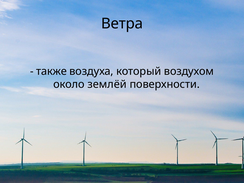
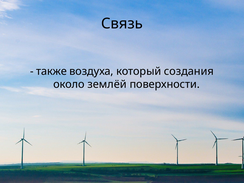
Ветра: Ветра -> Связь
воздухом: воздухом -> создания
